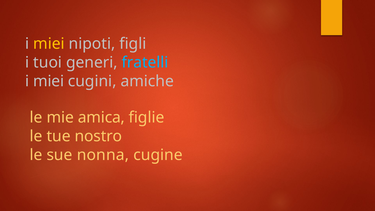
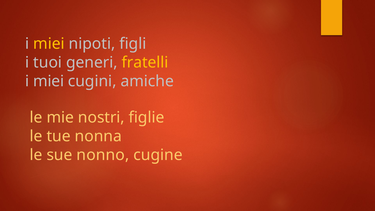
fratelli colour: light blue -> yellow
amica: amica -> nostri
nostro: nostro -> nonna
nonna: nonna -> nonno
